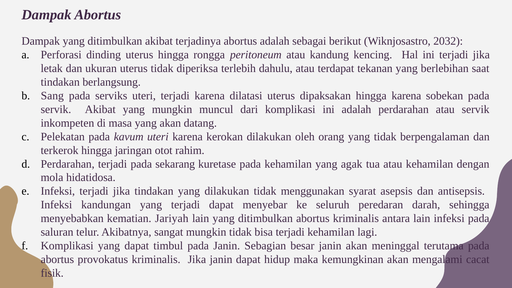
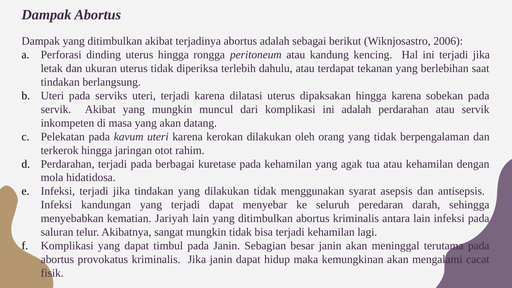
2032: 2032 -> 2006
Sang at (52, 96): Sang -> Uteri
sekarang: sekarang -> berbagai
